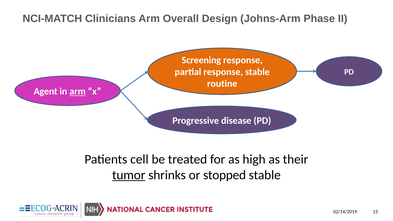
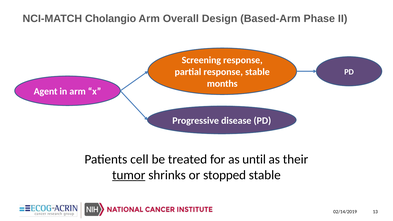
Clinicians: Clinicians -> Cholangio
Johns-Arm: Johns-Arm -> Based-Arm
routine: routine -> months
arm at (78, 91) underline: present -> none
high: high -> until
